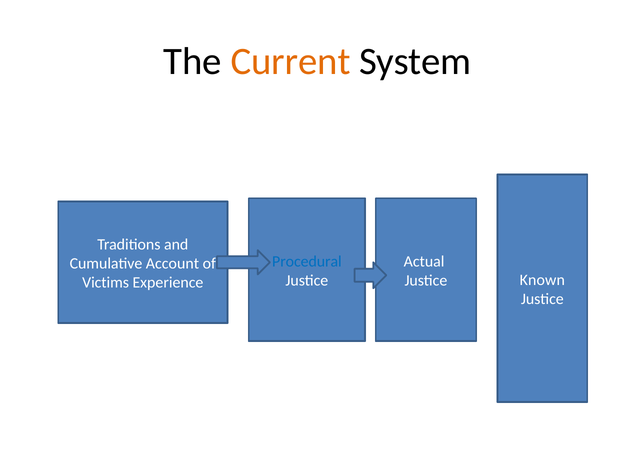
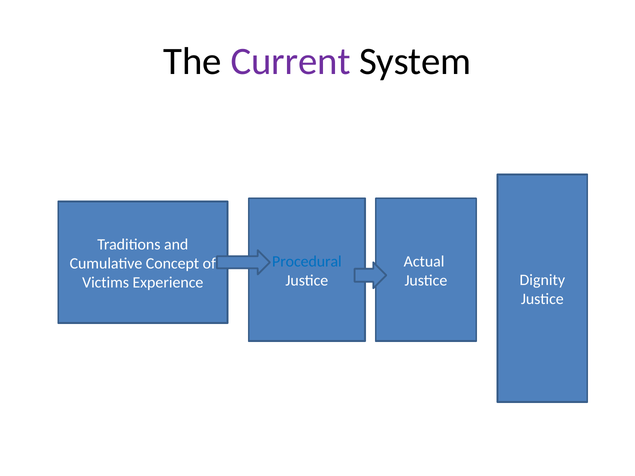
Current colour: orange -> purple
Account: Account -> Concept
Known: Known -> Dignity
